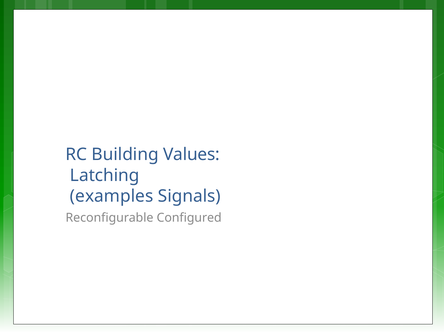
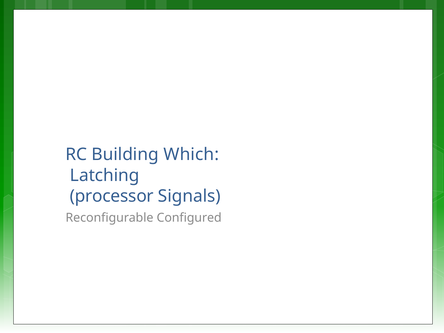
Values: Values -> Which
examples: examples -> processor
